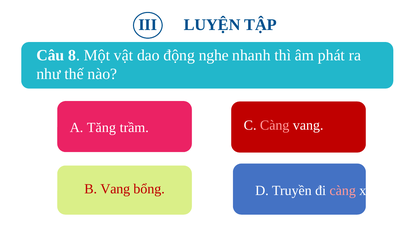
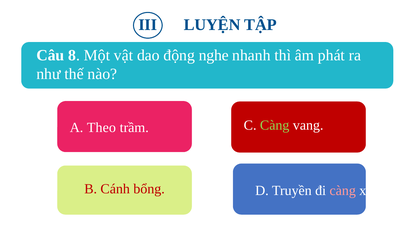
Càng at (275, 125) colour: pink -> light green
Tăng: Tăng -> Theo
B Vang: Vang -> Cánh
